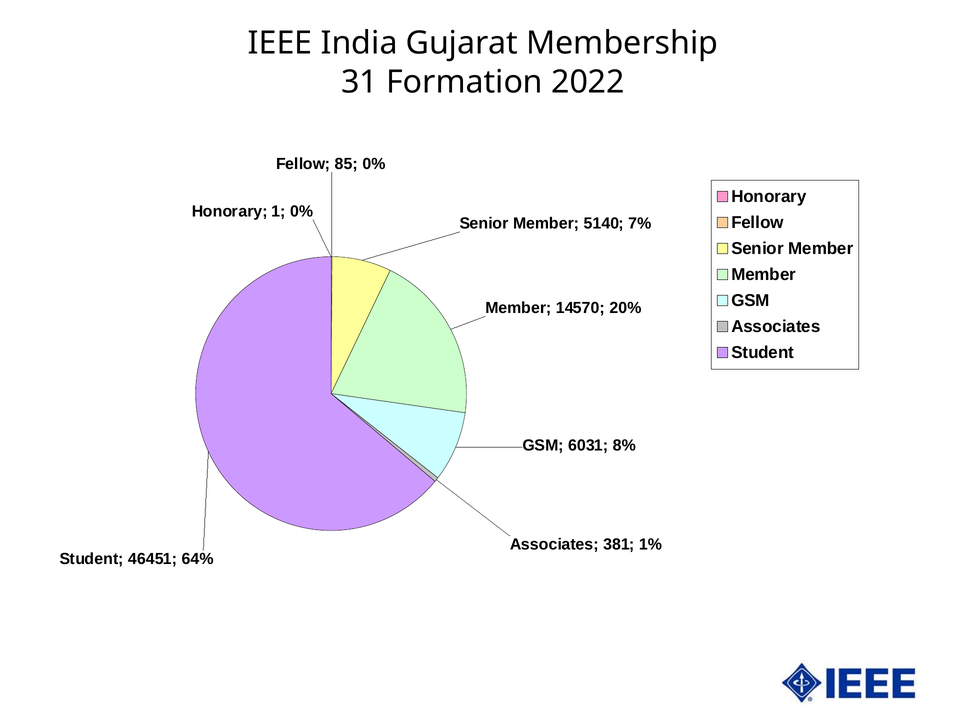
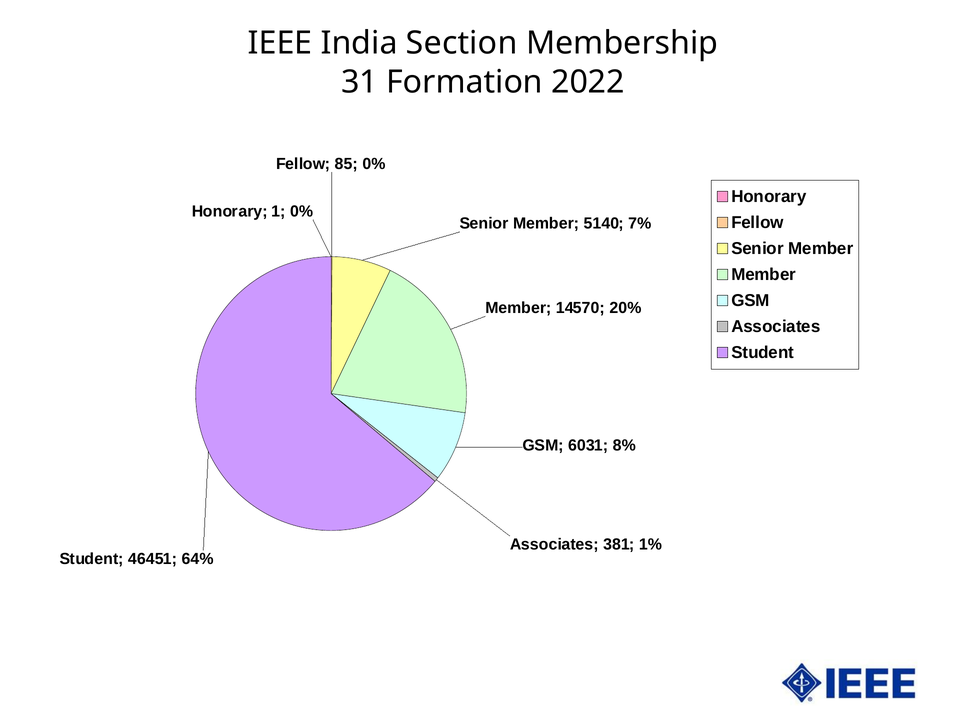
Gujarat: Gujarat -> Section
